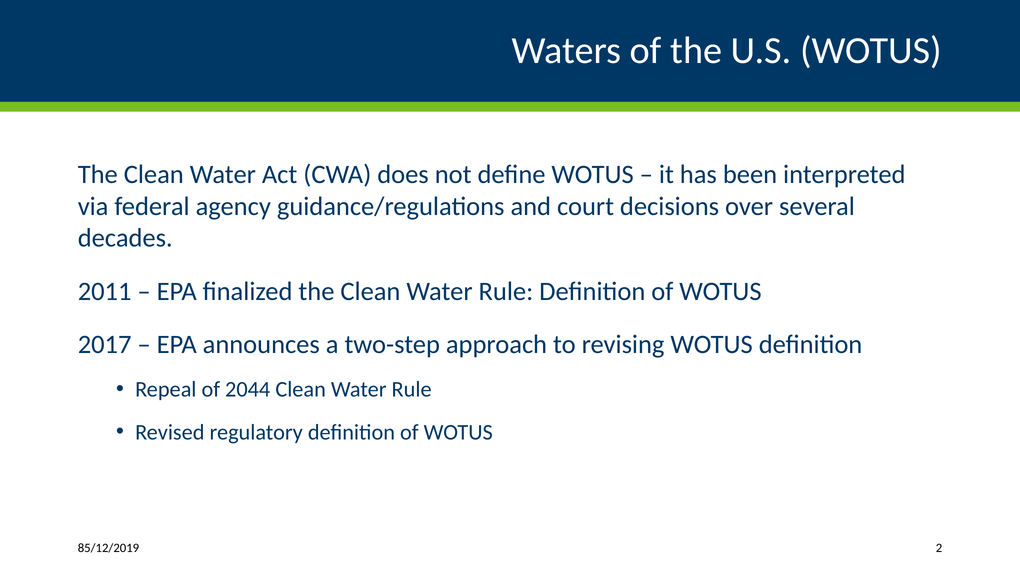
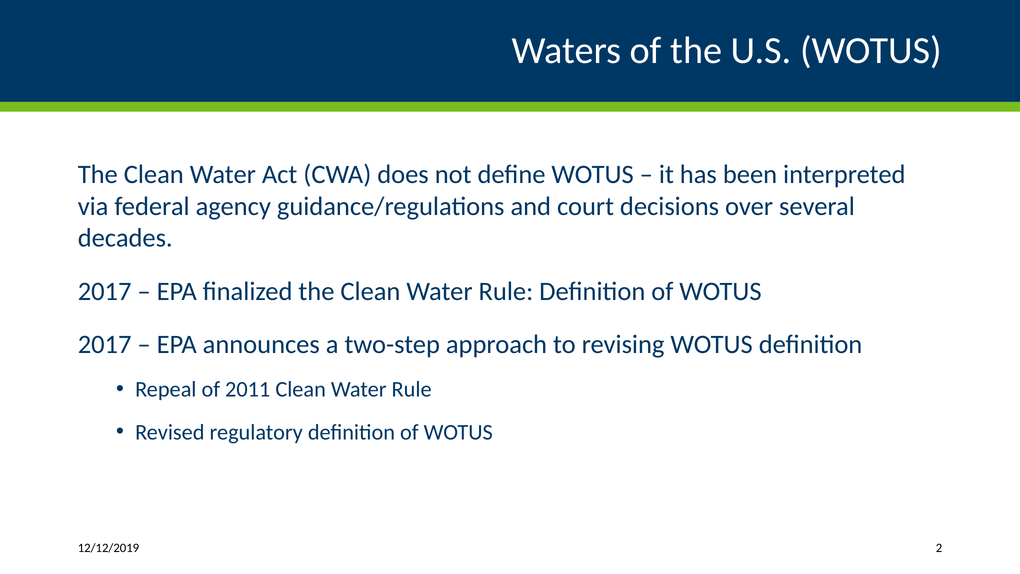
2011 at (105, 291): 2011 -> 2017
2044: 2044 -> 2011
85/12/2019: 85/12/2019 -> 12/12/2019
